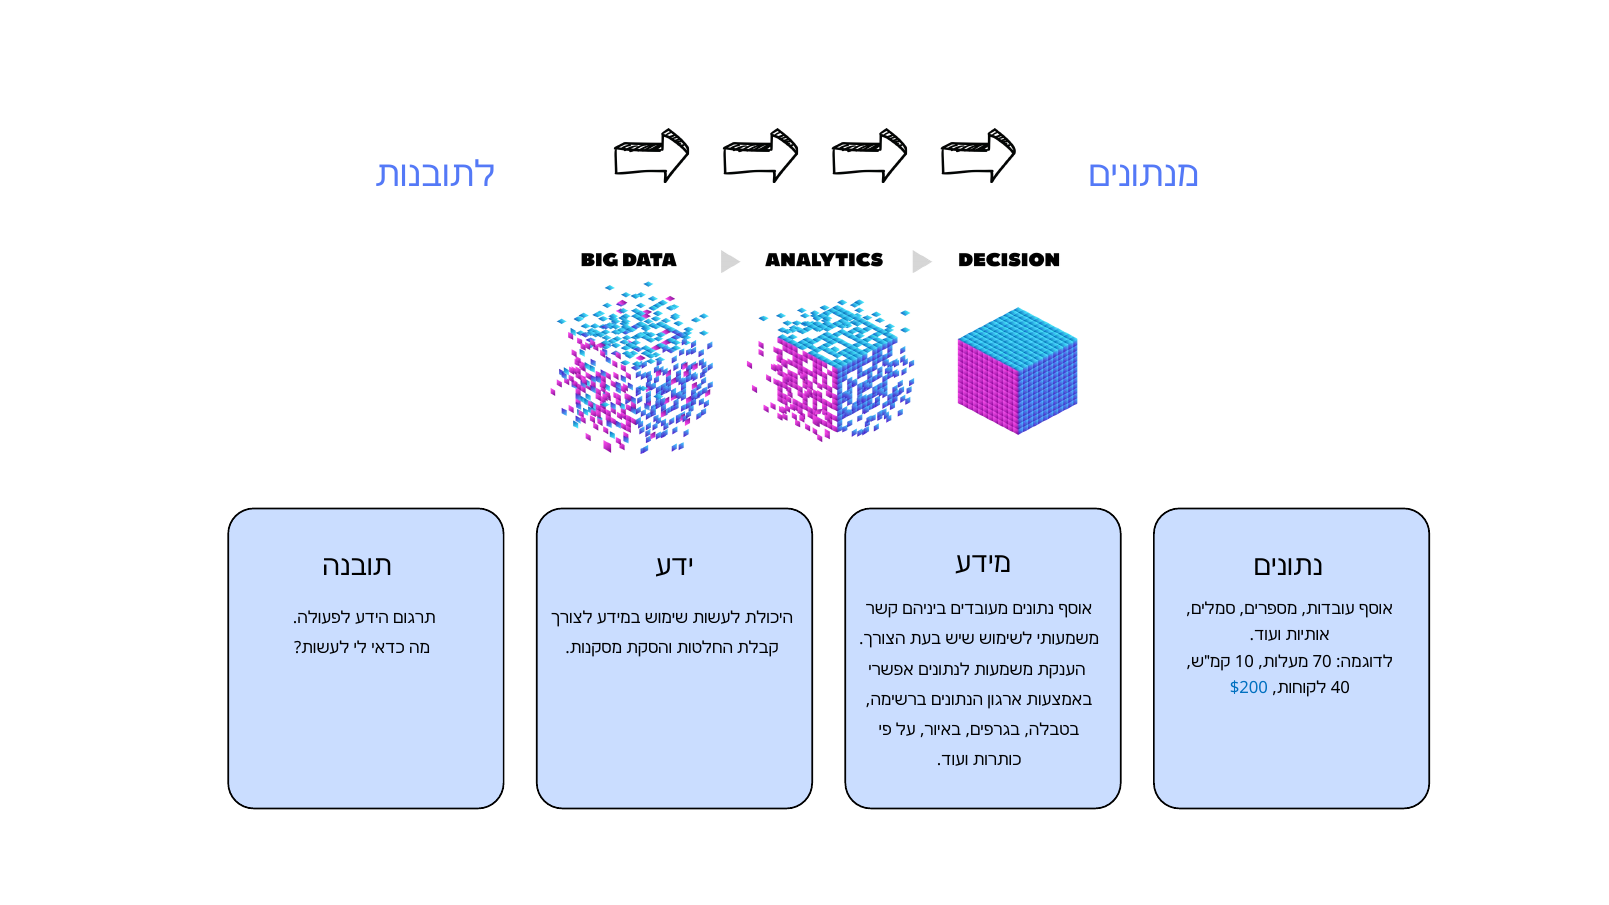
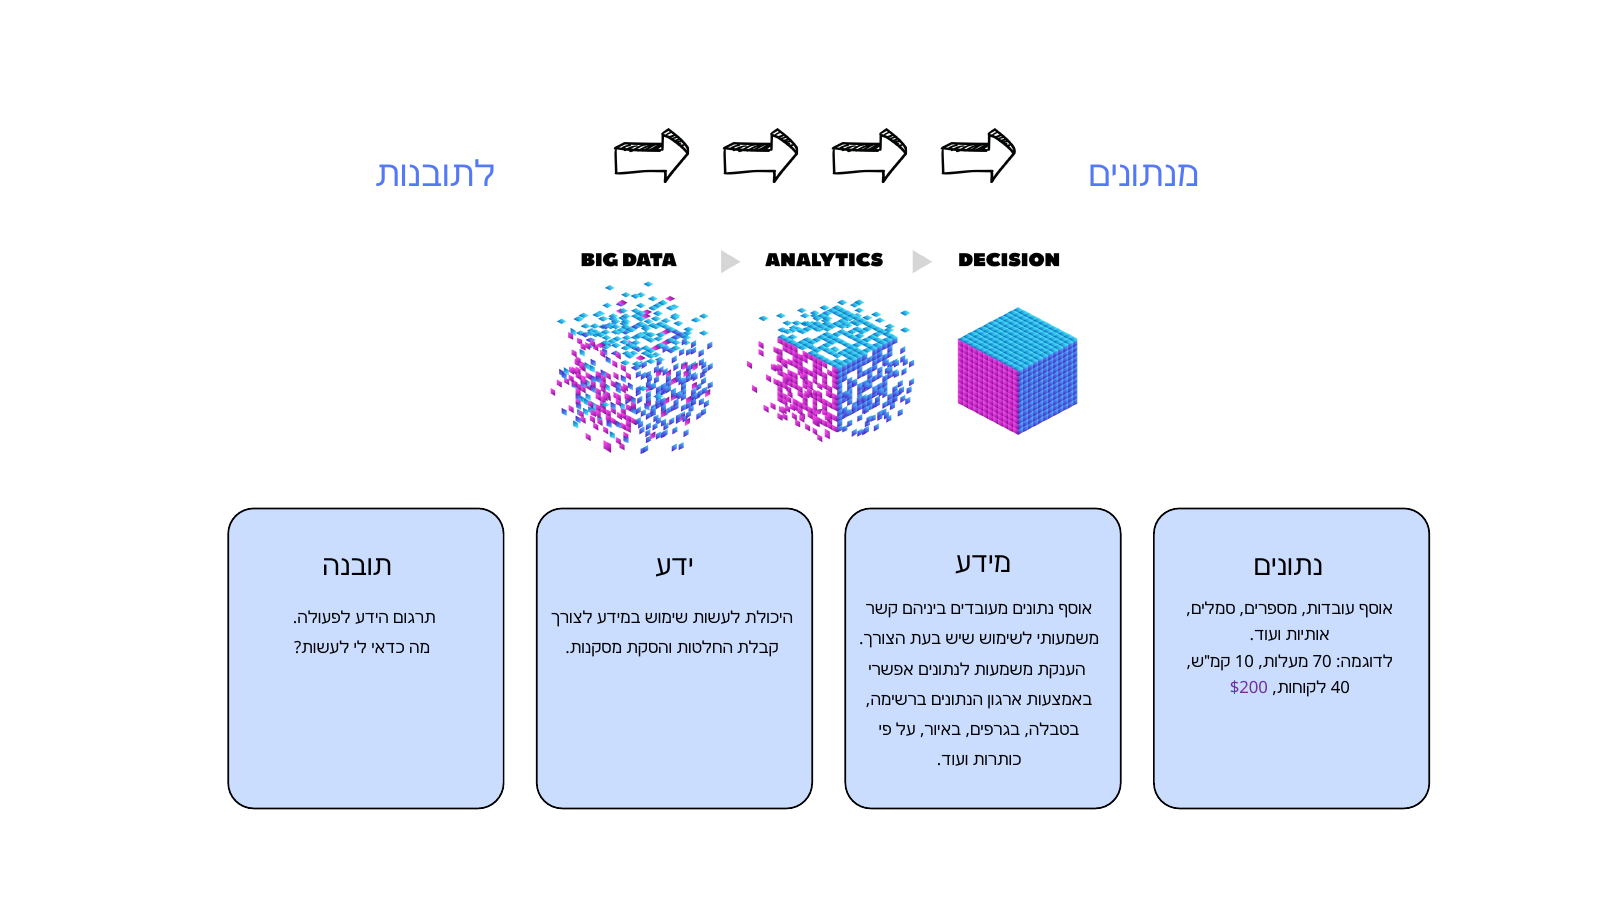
$200 colour: blue -> purple
